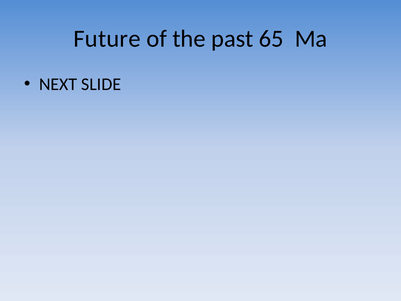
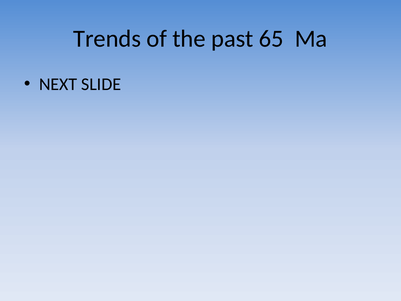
Future: Future -> Trends
